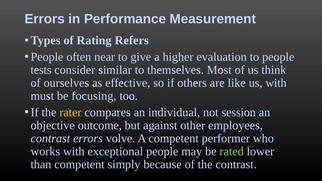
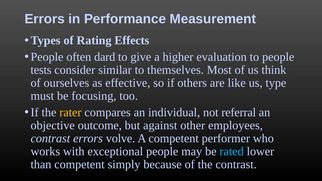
Refers: Refers -> Effects
near: near -> dard
us with: with -> type
session: session -> referral
rated colour: light green -> light blue
